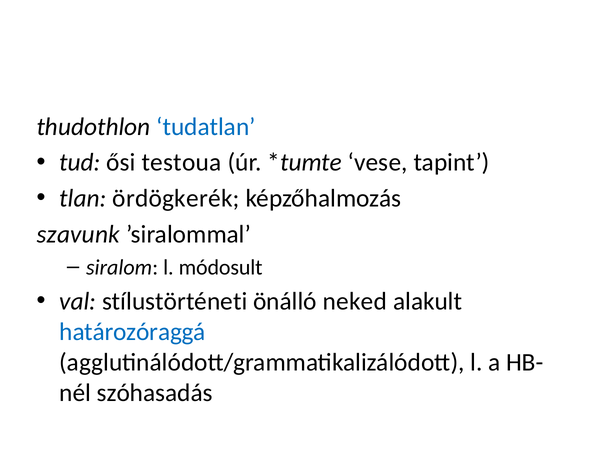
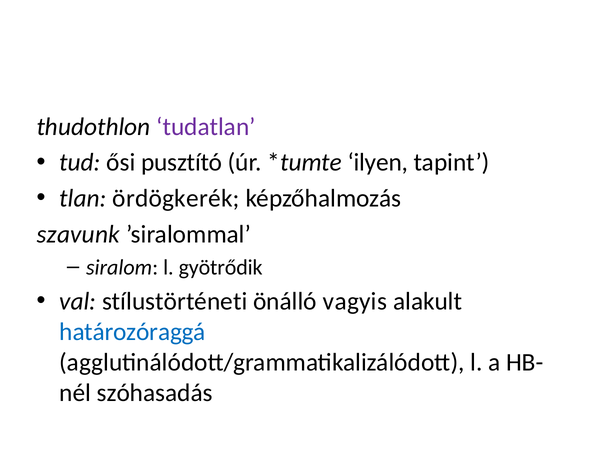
tudatlan colour: blue -> purple
testoua: testoua -> pusztító
vese: vese -> ilyen
módosult: módosult -> gyötrődik
neked: neked -> vagyis
